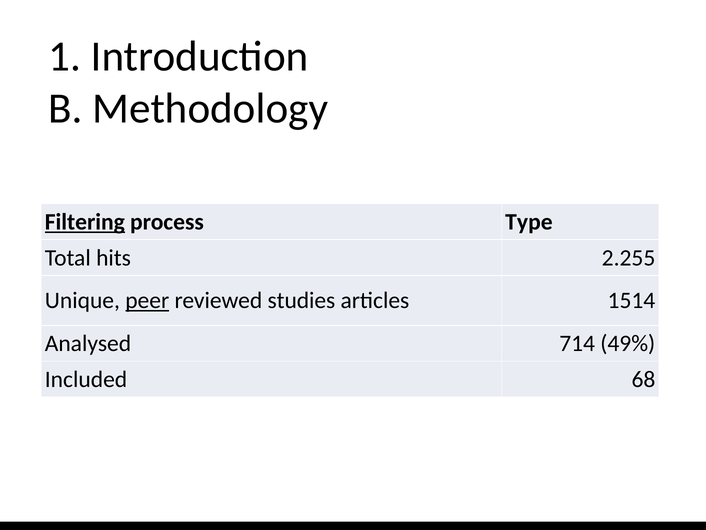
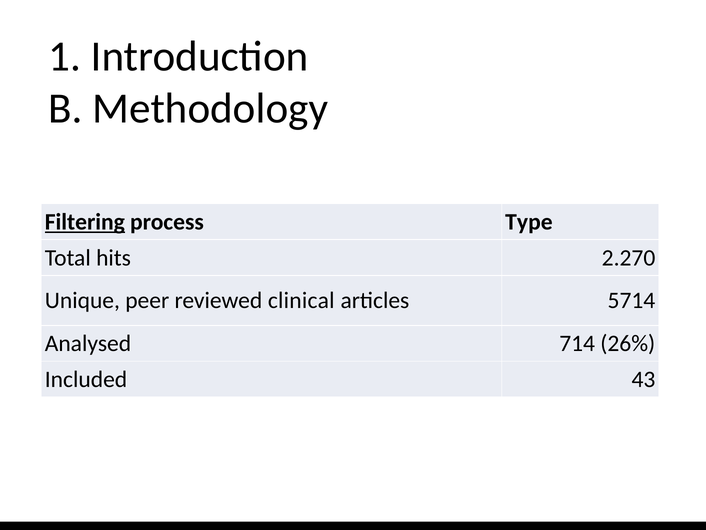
2.255: 2.255 -> 2.270
peer underline: present -> none
studies: studies -> clinical
1514: 1514 -> 5714
49%: 49% -> 26%
68: 68 -> 43
